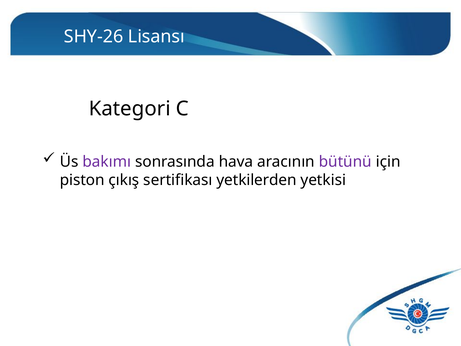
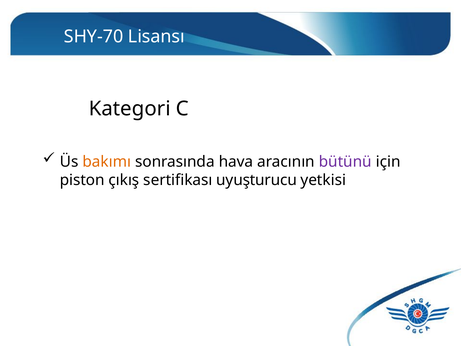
SHY-26: SHY-26 -> SHY-70
bakımı colour: purple -> orange
yetkilerden: yetkilerden -> uyuşturucu
